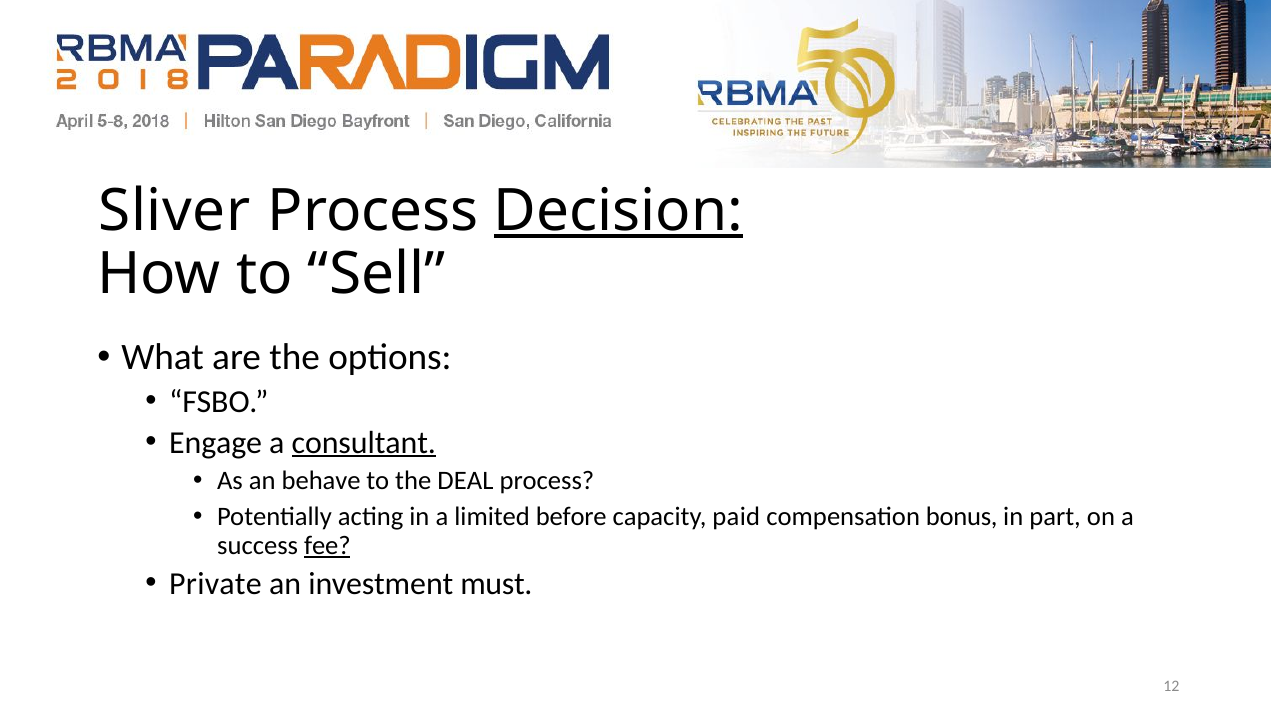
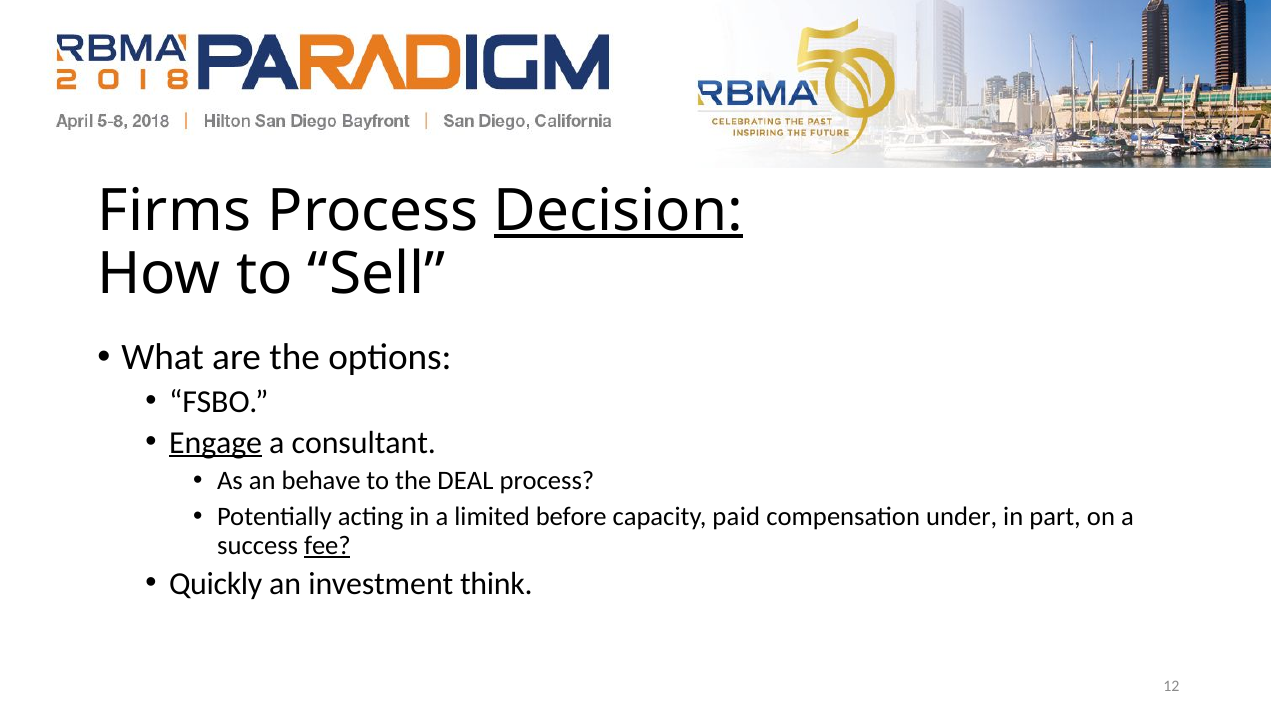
Sliver: Sliver -> Firms
Engage underline: none -> present
consultant underline: present -> none
bonus: bonus -> under
Private: Private -> Quickly
must: must -> think
